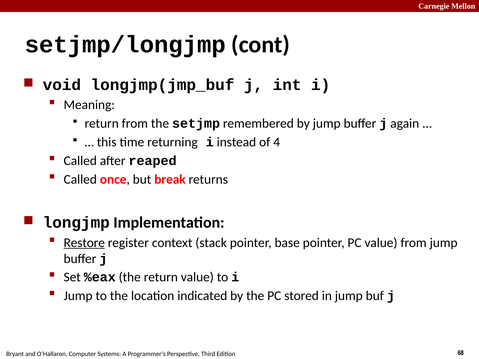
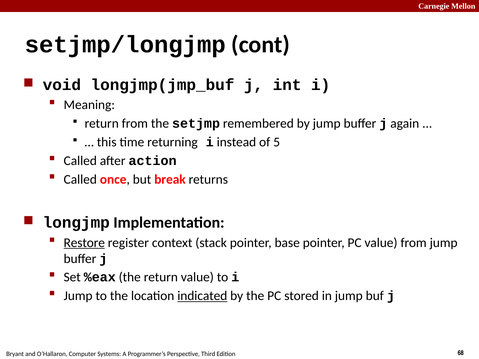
4: 4 -> 5
reaped: reaped -> action
indicated underline: none -> present
